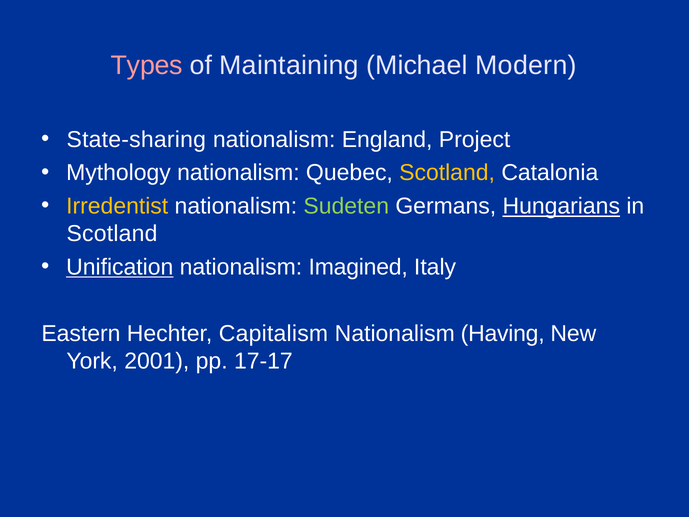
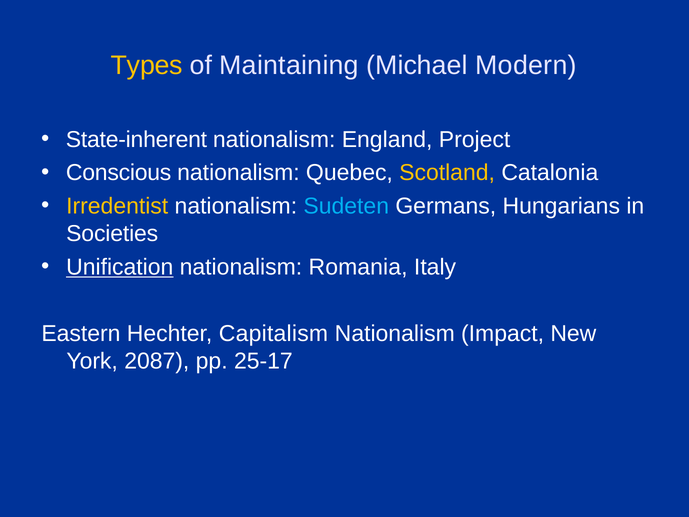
Types colour: pink -> yellow
State-sharing: State-sharing -> State-inherent
Mythology: Mythology -> Conscious
Sudeten colour: light green -> light blue
Hungarians underline: present -> none
Scotland at (112, 234): Scotland -> Societies
Imagined: Imagined -> Romania
Having: Having -> Impact
2001: 2001 -> 2087
17-17: 17-17 -> 25-17
